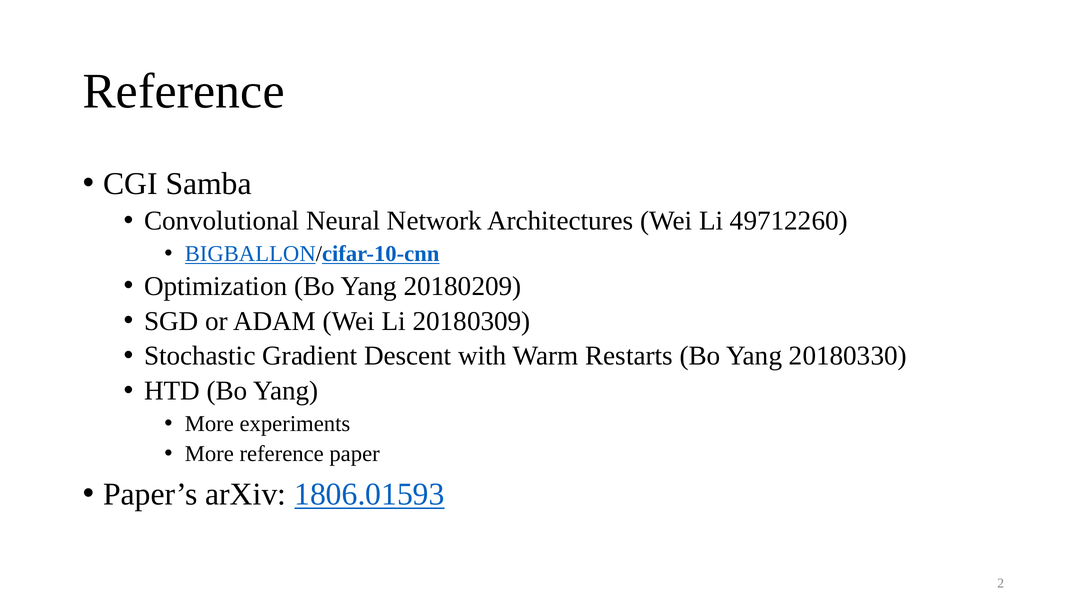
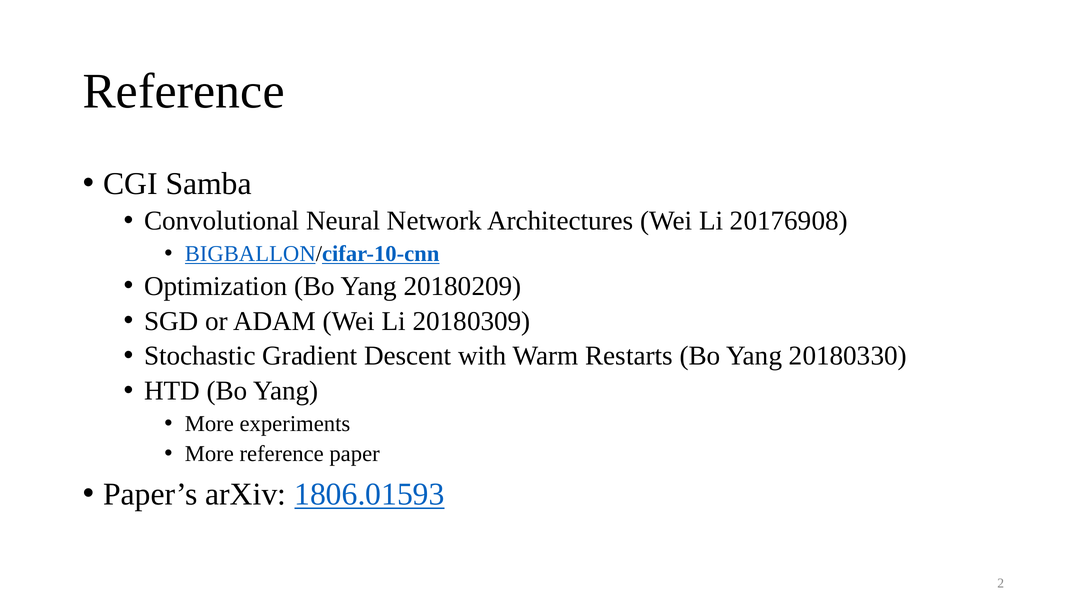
49712260: 49712260 -> 20176908
